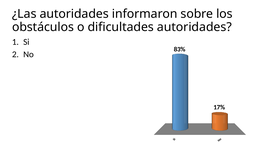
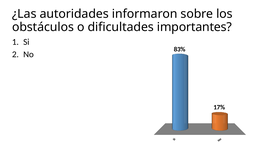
dificultades autoridades: autoridades -> importantes
